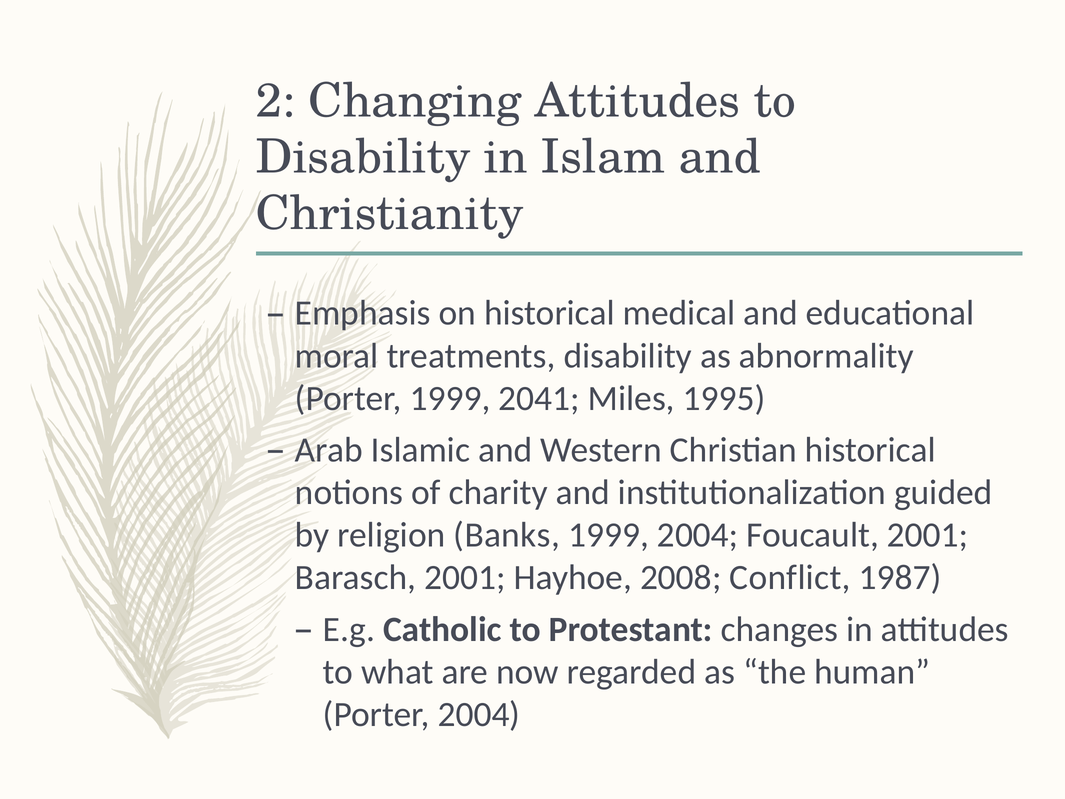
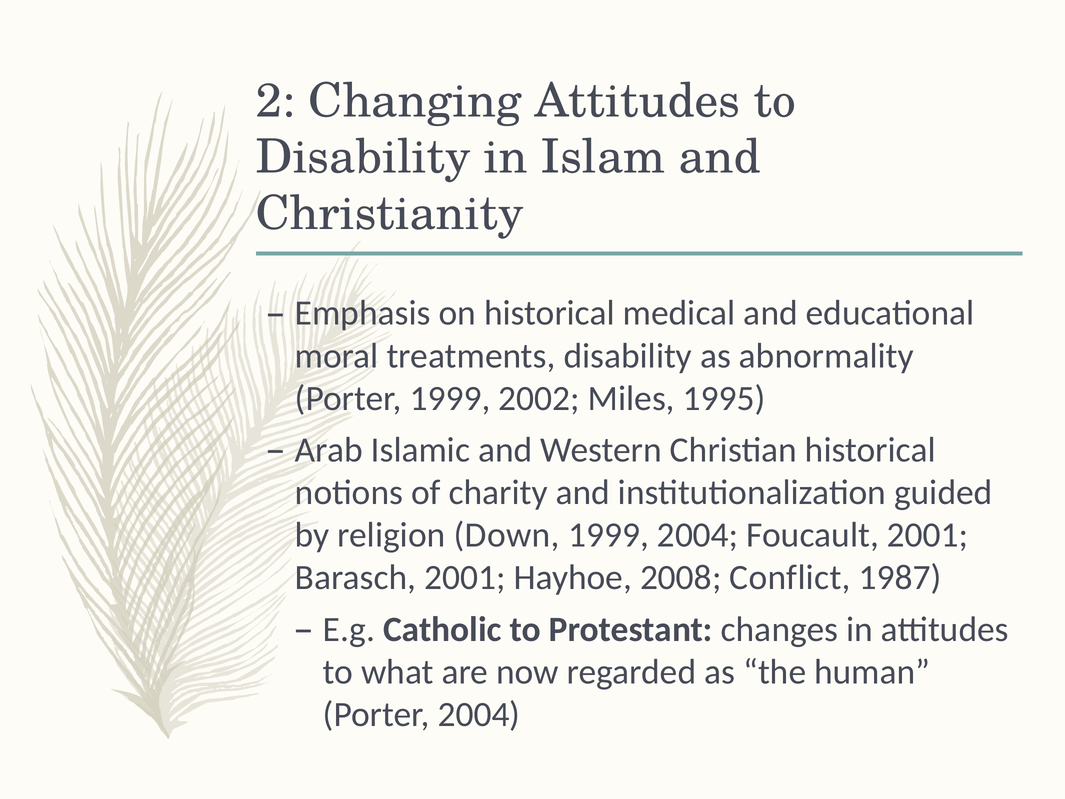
2041: 2041 -> 2002
Banks: Banks -> Down
